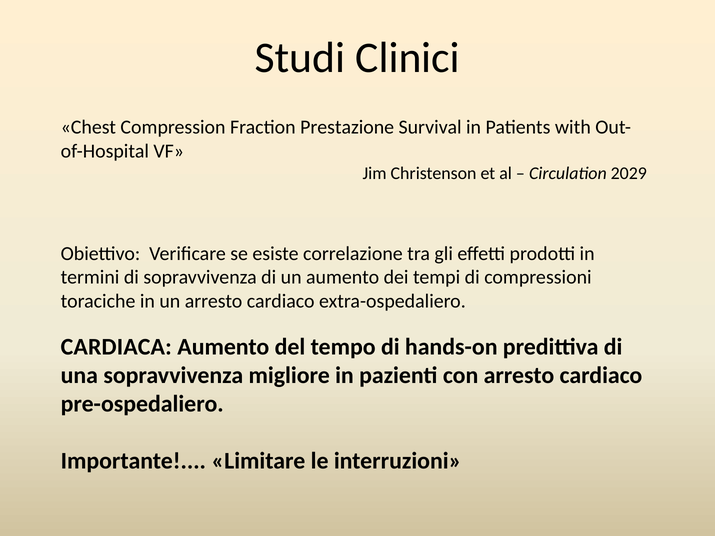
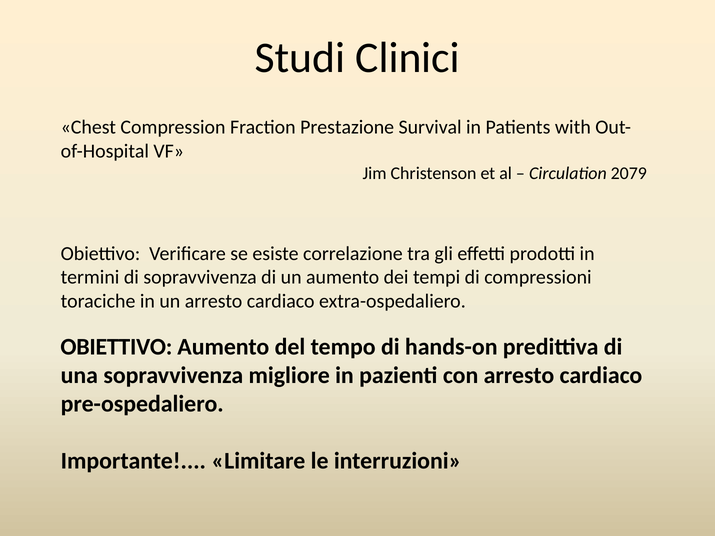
2029: 2029 -> 2079
CARDIACA at (116, 347): CARDIACA -> OBIETTIVO
